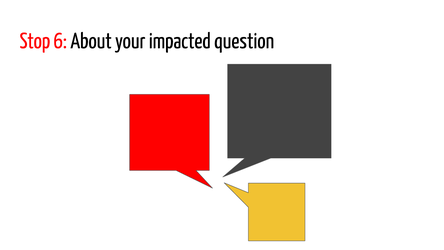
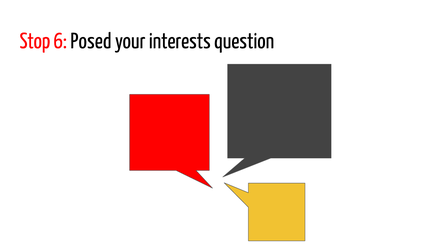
About: About -> Posed
impacted: impacted -> interests
